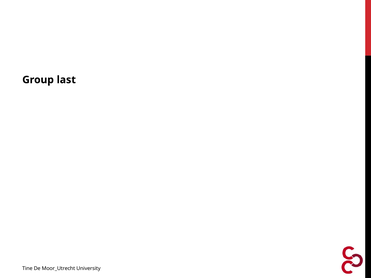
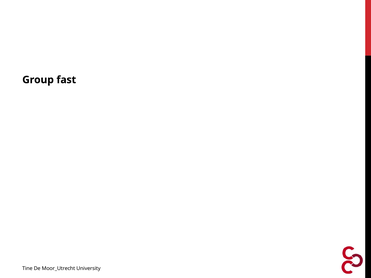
last: last -> fast
